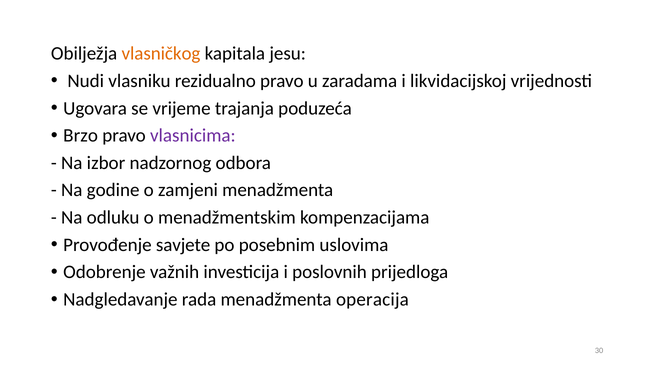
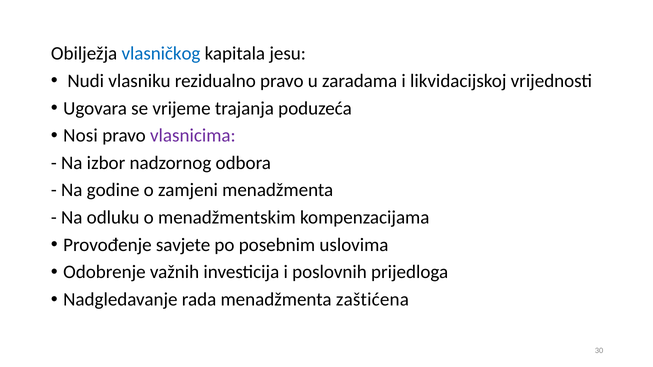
vlasničkog colour: orange -> blue
Brzo: Brzo -> Nosi
operacija: operacija -> zaštićena
